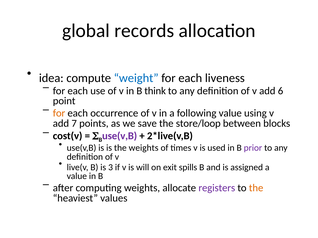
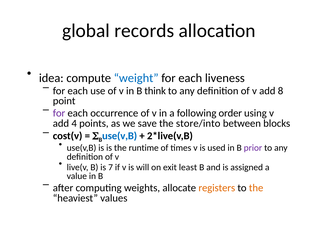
6: 6 -> 8
for at (59, 113) colour: orange -> purple
following value: value -> order
7: 7 -> 4
store/loop: store/loop -> store/into
use(v,B at (120, 136) colour: purple -> blue
the weights: weights -> runtime
3: 3 -> 7
spills: spills -> least
registers colour: purple -> orange
